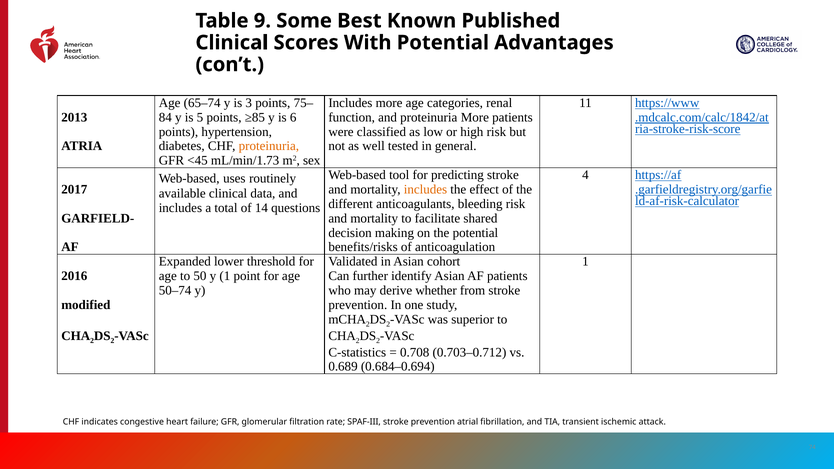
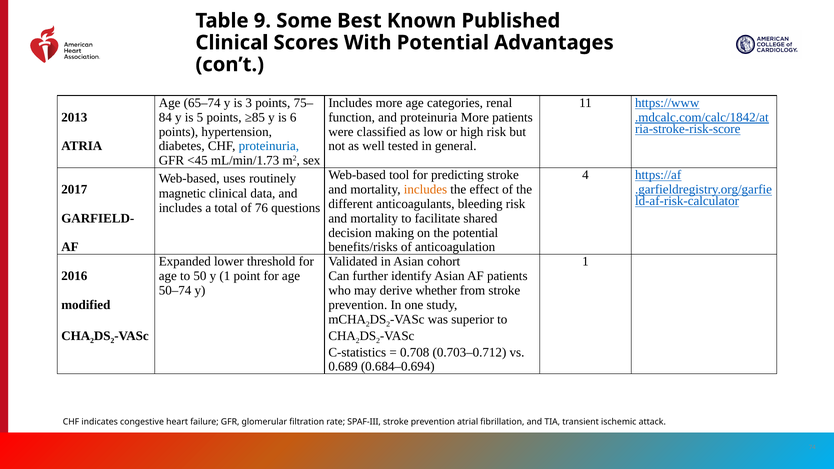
proteinuria at (269, 146) colour: orange -> blue
available: available -> magnetic
14: 14 -> 76
